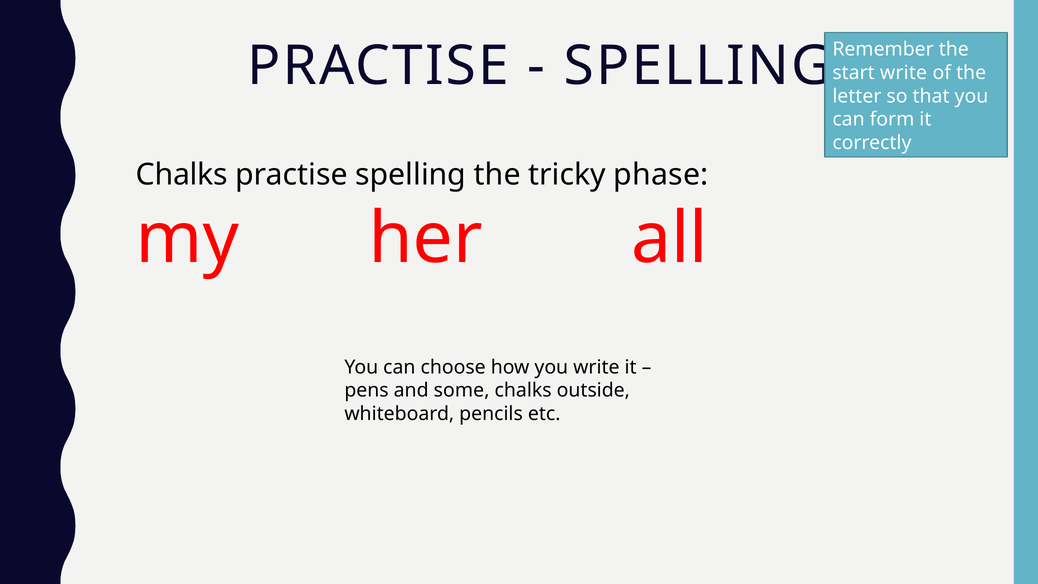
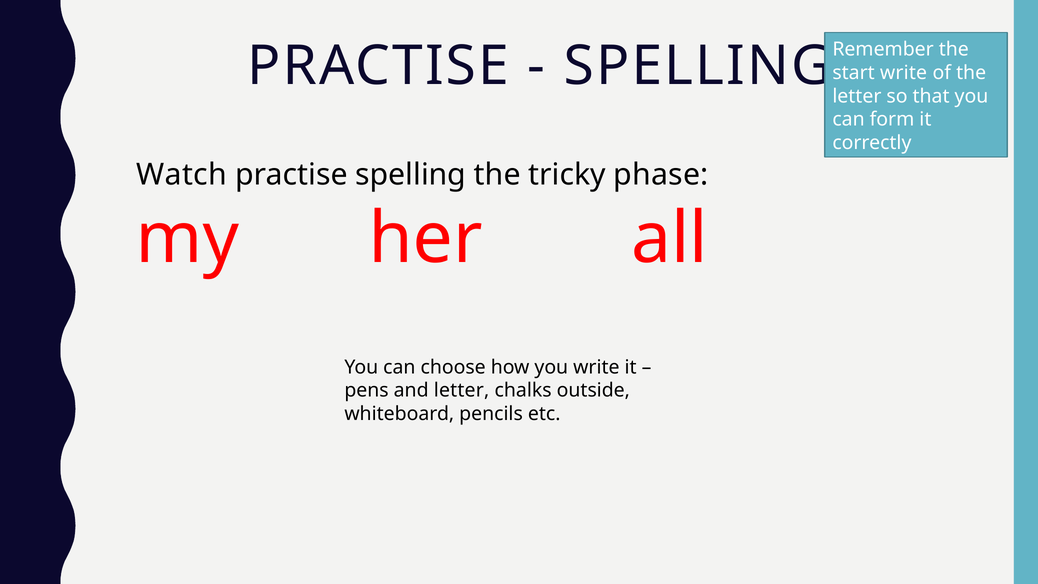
Chalks at (182, 175): Chalks -> Watch
and some: some -> letter
